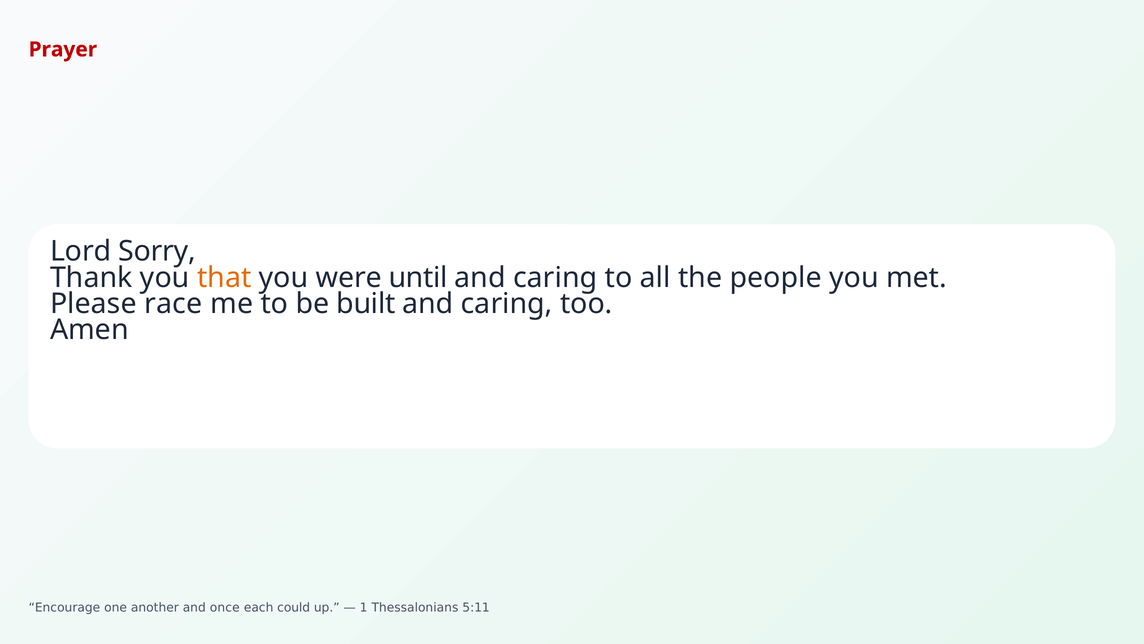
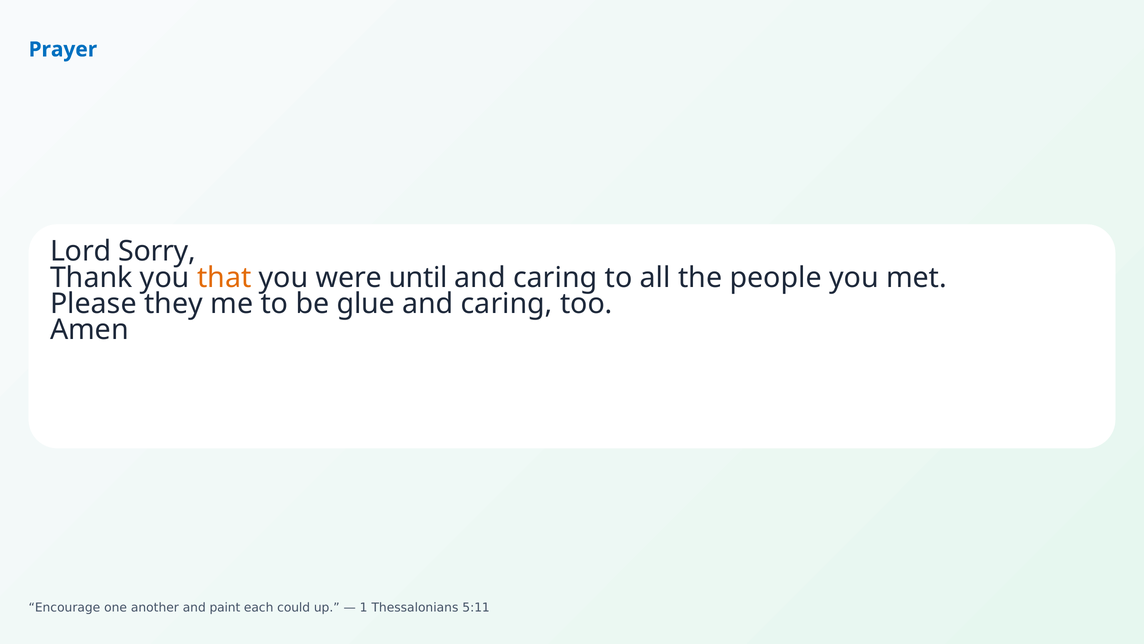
Prayer colour: red -> blue
race: race -> they
built: built -> glue
once: once -> paint
